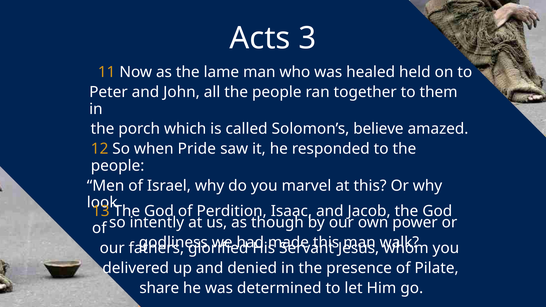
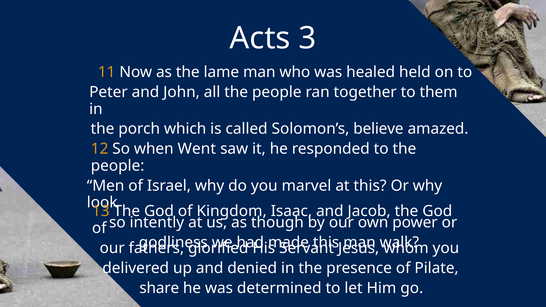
Pride: Pride -> Went
Perdition: Perdition -> Kingdom
